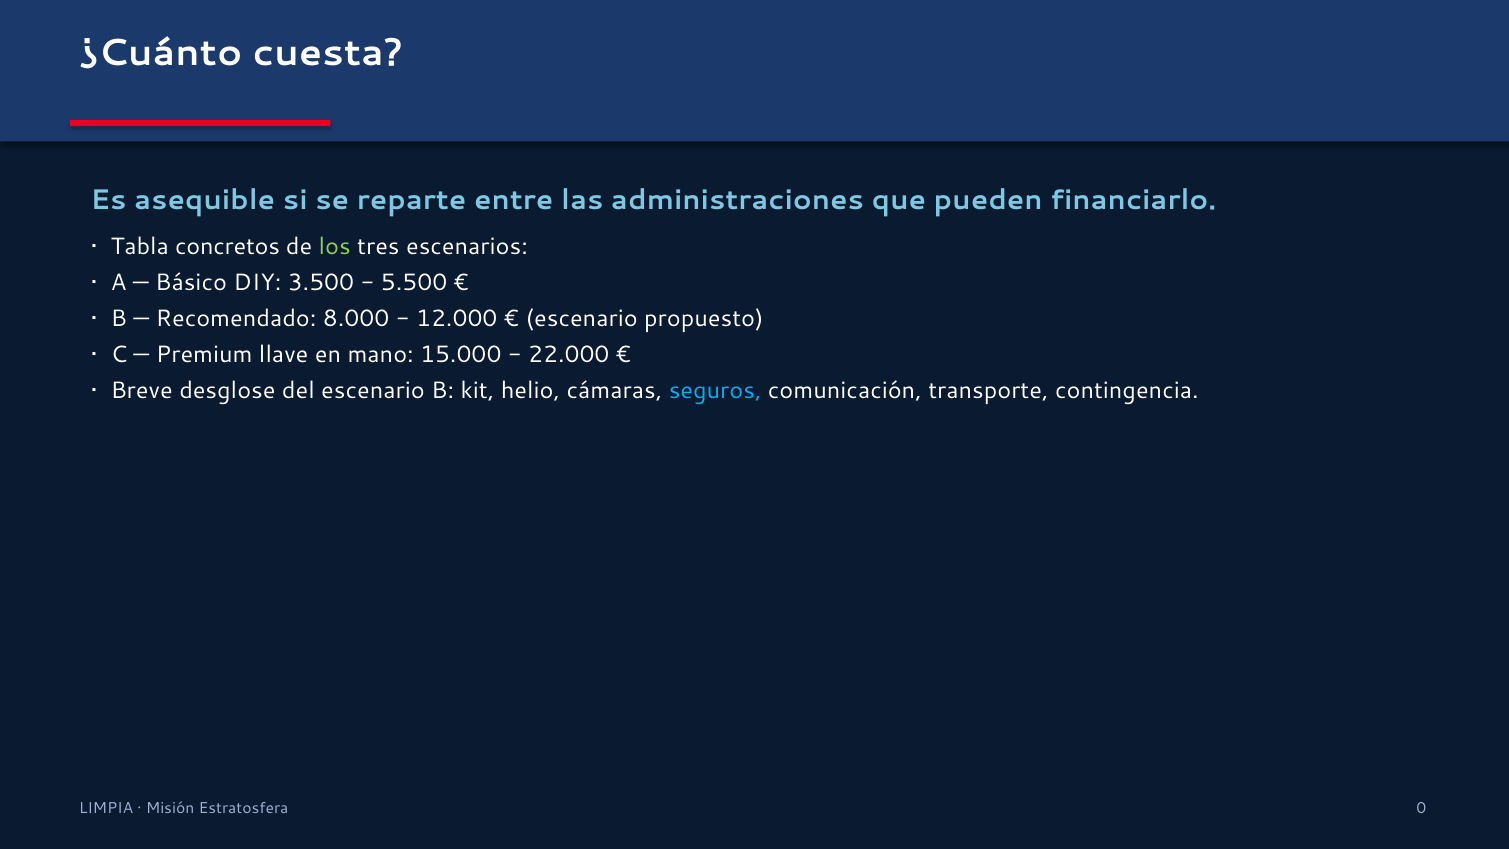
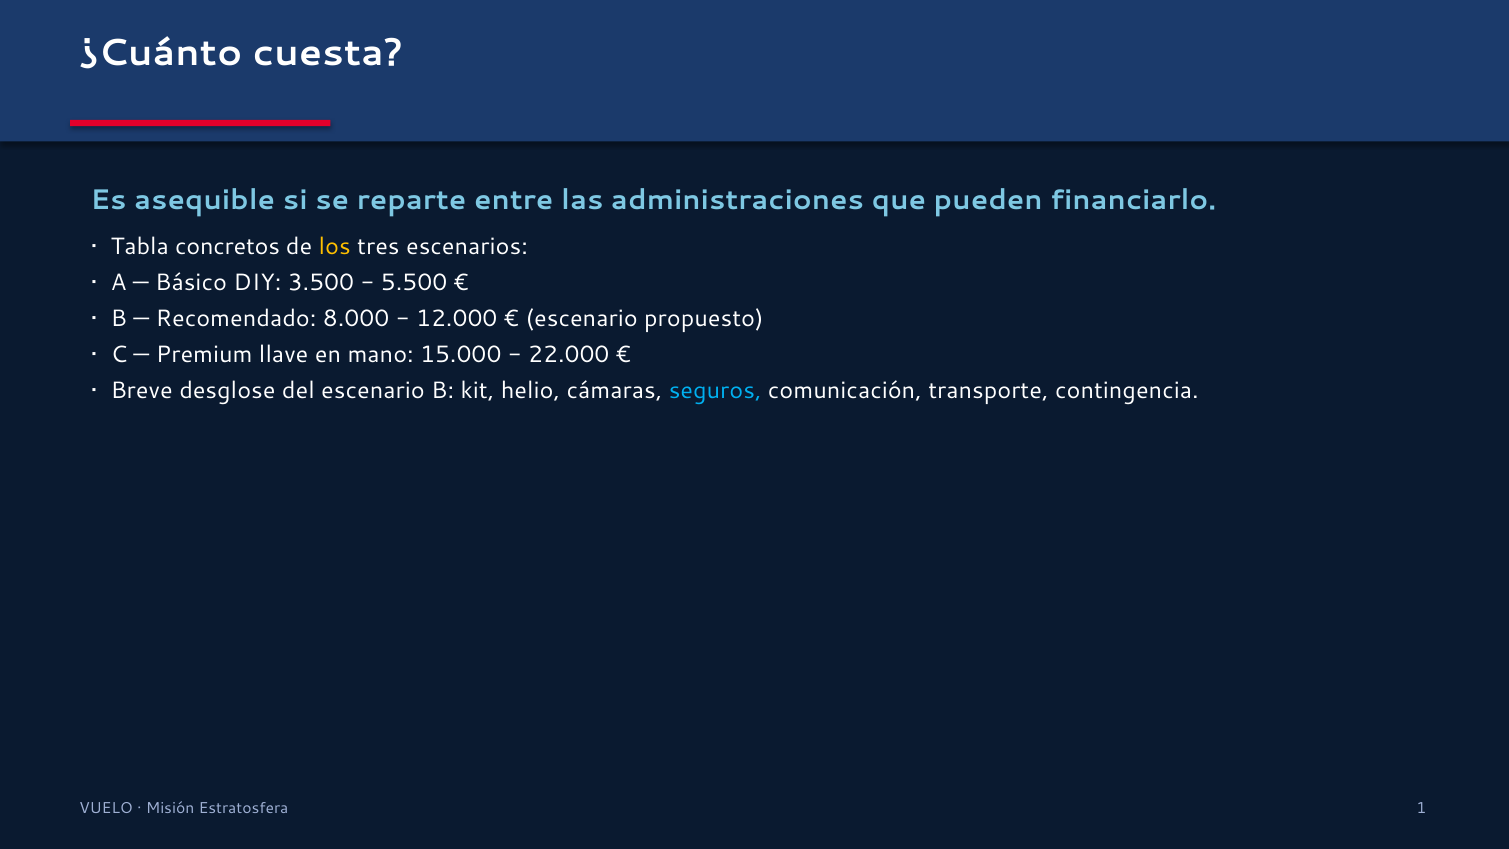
los colour: light green -> yellow
LIMPIA: LIMPIA -> VUELO
0: 0 -> 1
